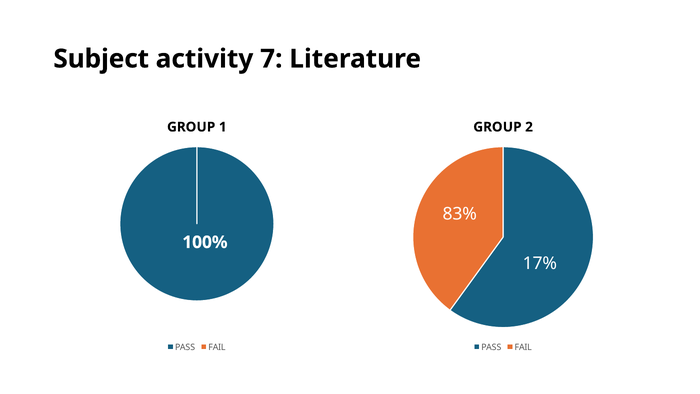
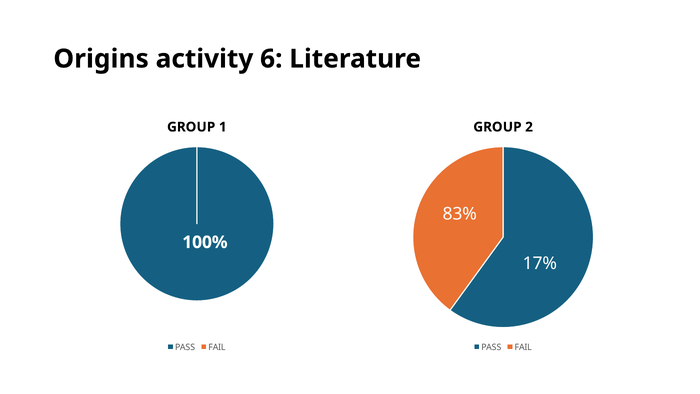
Subject: Subject -> Origins
7: 7 -> 6
